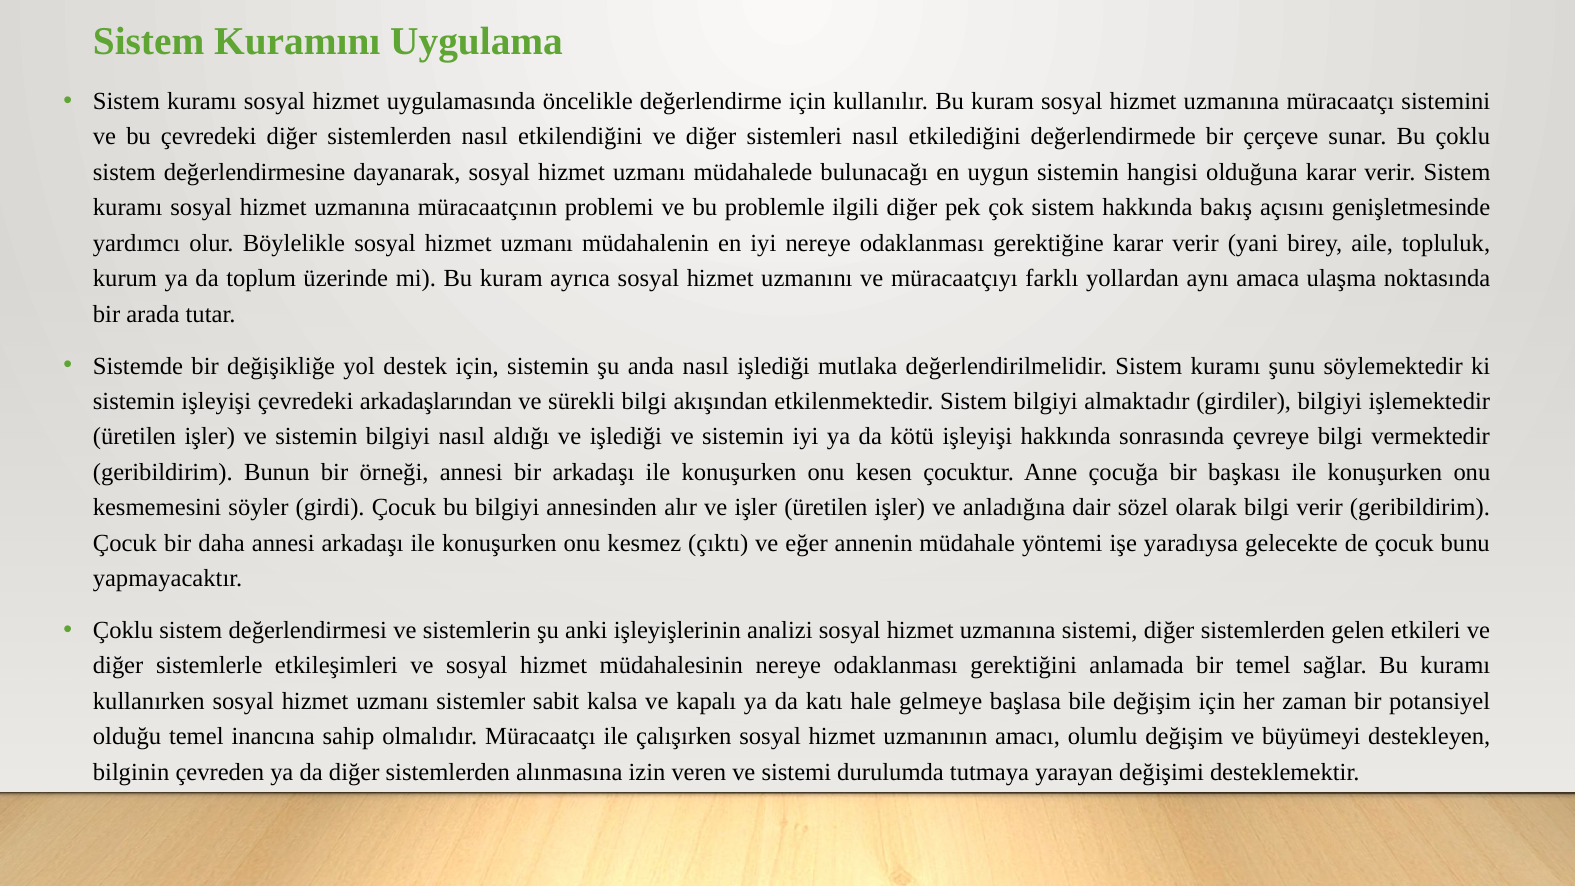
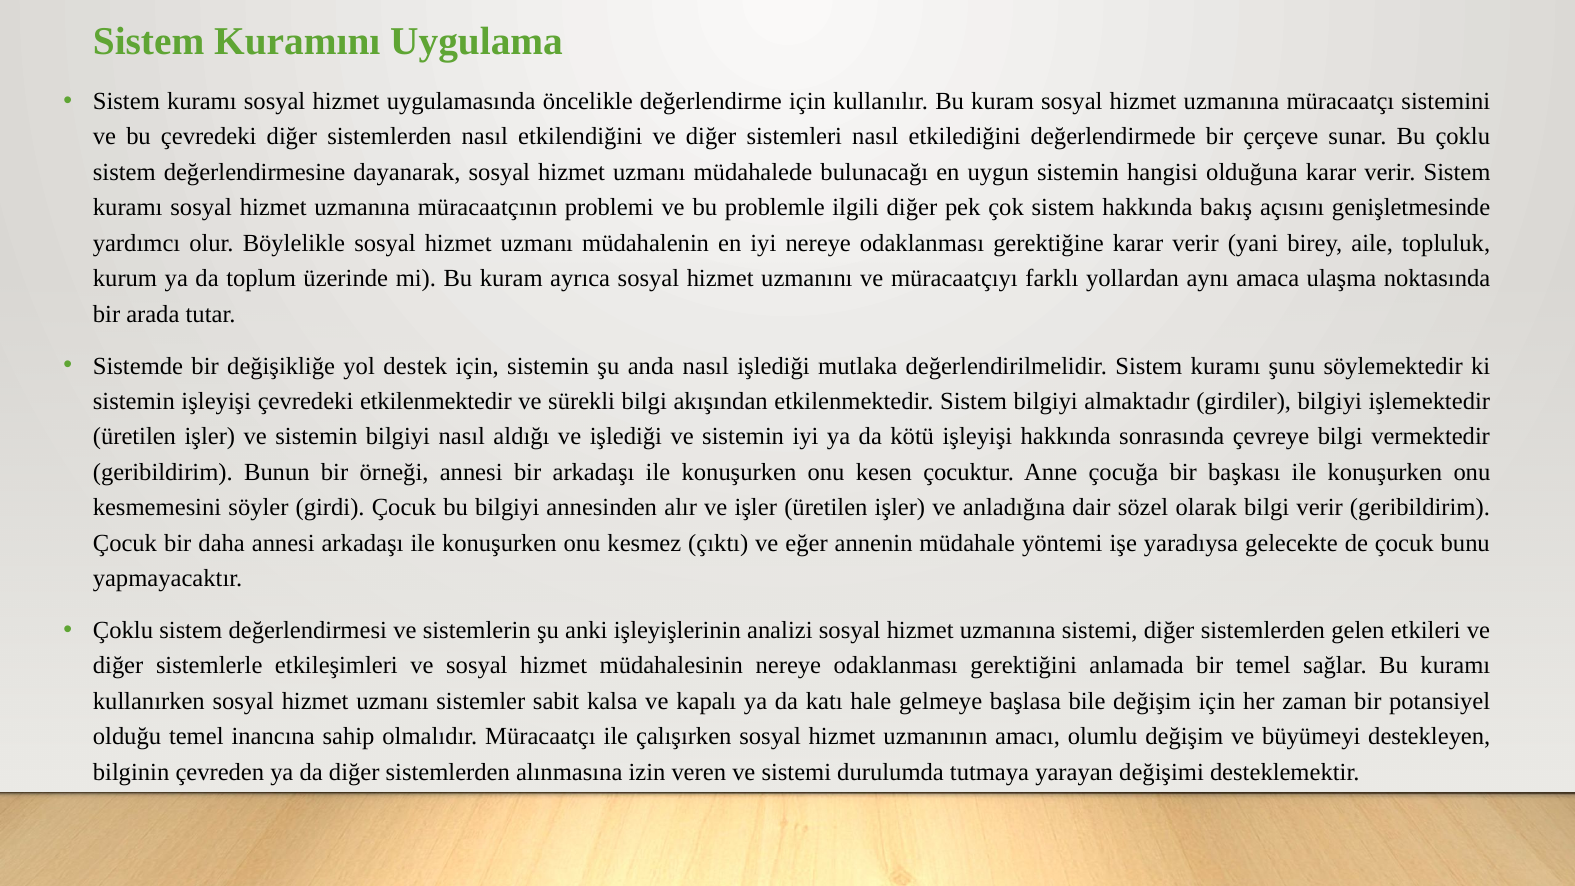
çevredeki arkadaşlarından: arkadaşlarından -> etkilenmektedir
